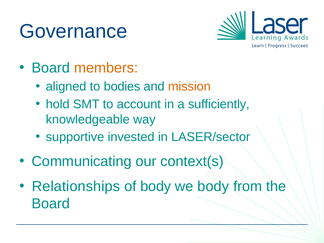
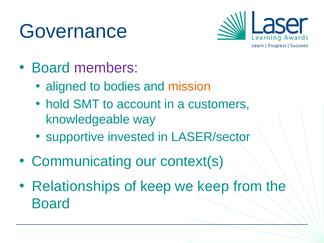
members colour: orange -> purple
sufficiently: sufficiently -> customers
of body: body -> keep
we body: body -> keep
